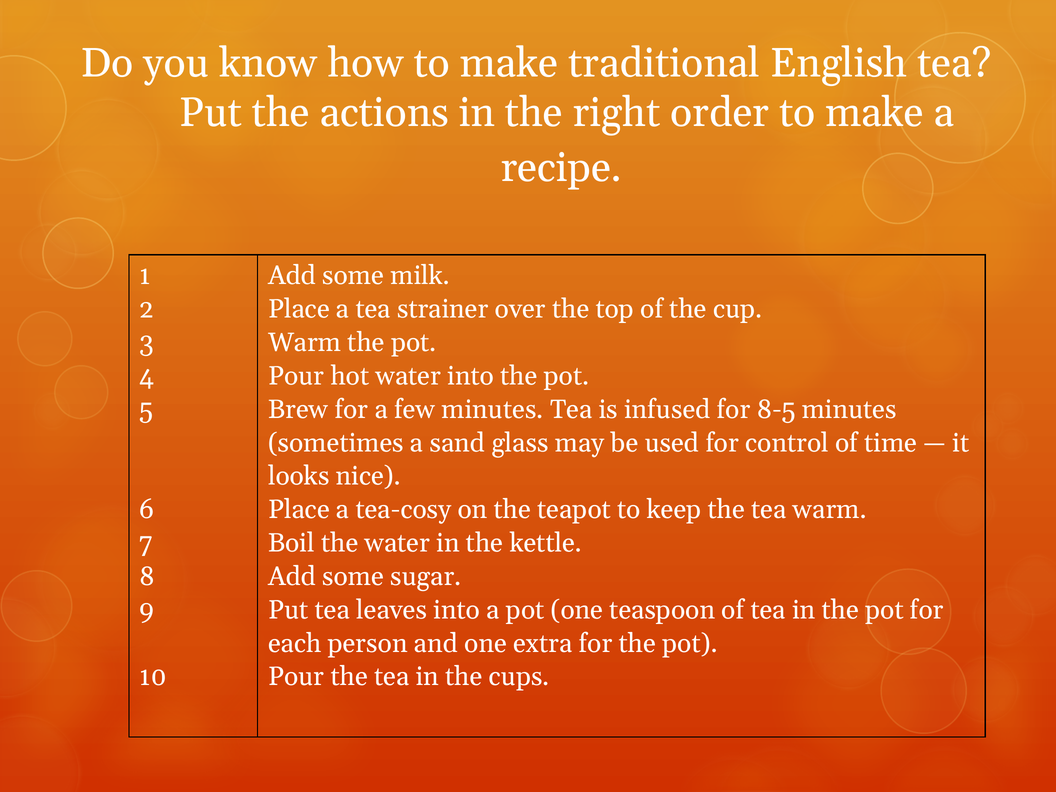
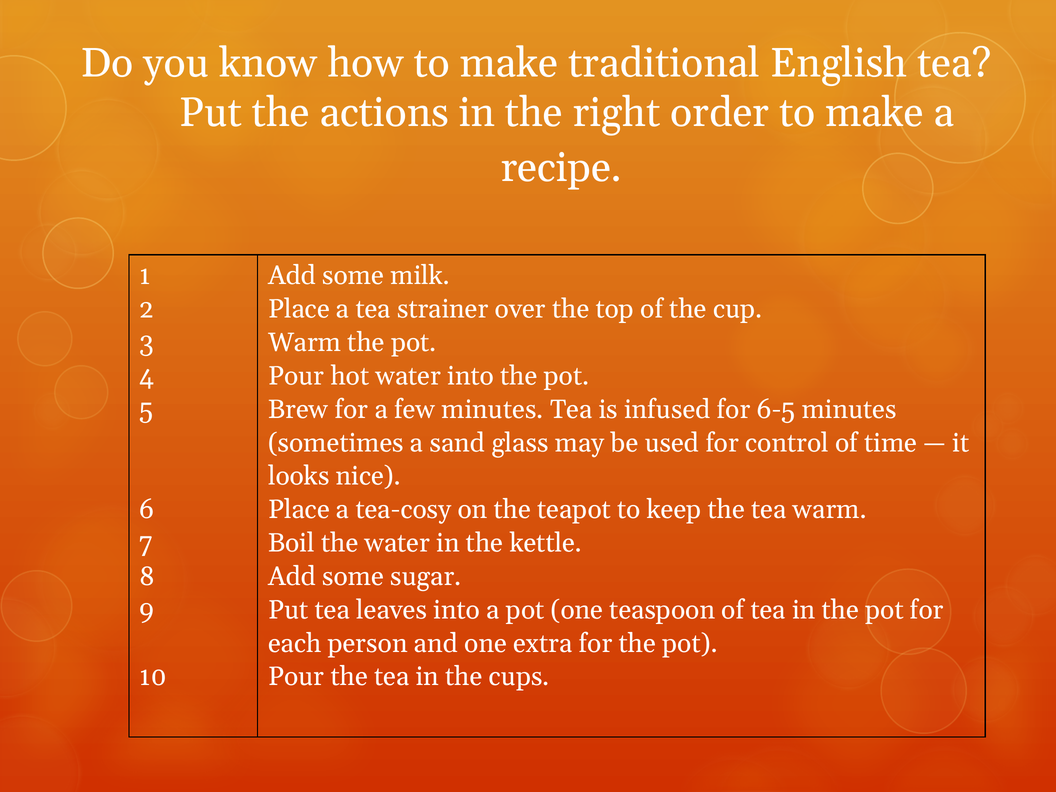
8-5: 8-5 -> 6-5
